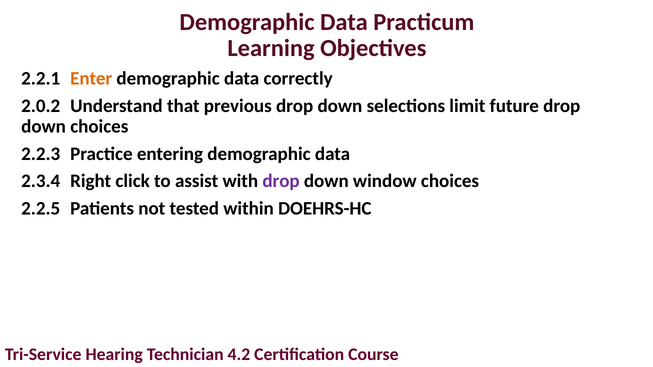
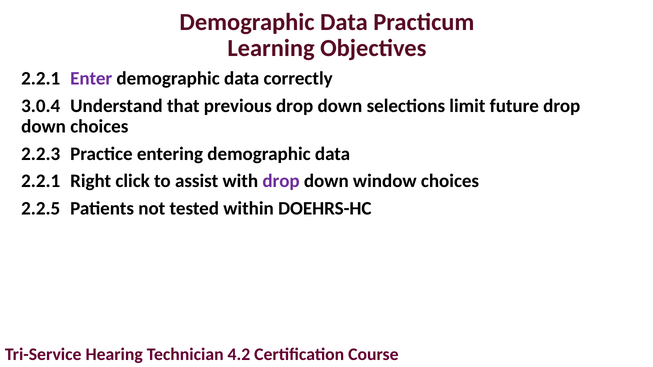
Enter colour: orange -> purple
2.0.2: 2.0.2 -> 3.0.4
2.3.4 at (41, 181): 2.3.4 -> 2.2.1
